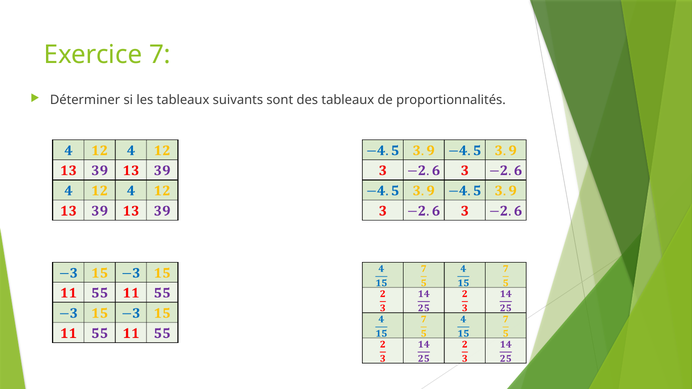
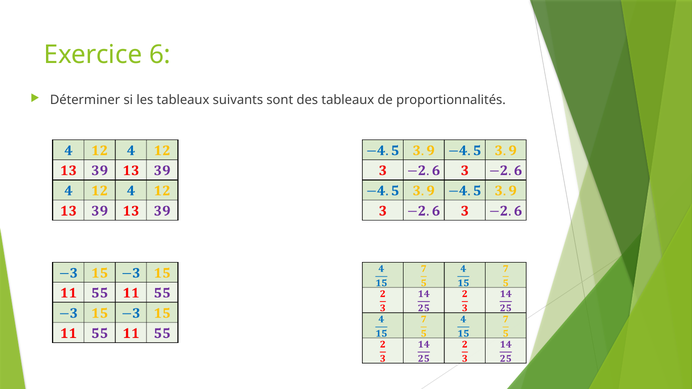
7: 7 -> 6
